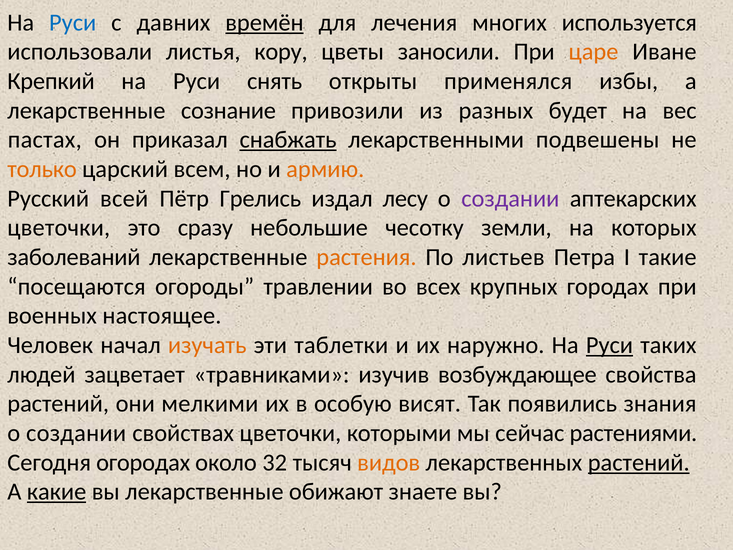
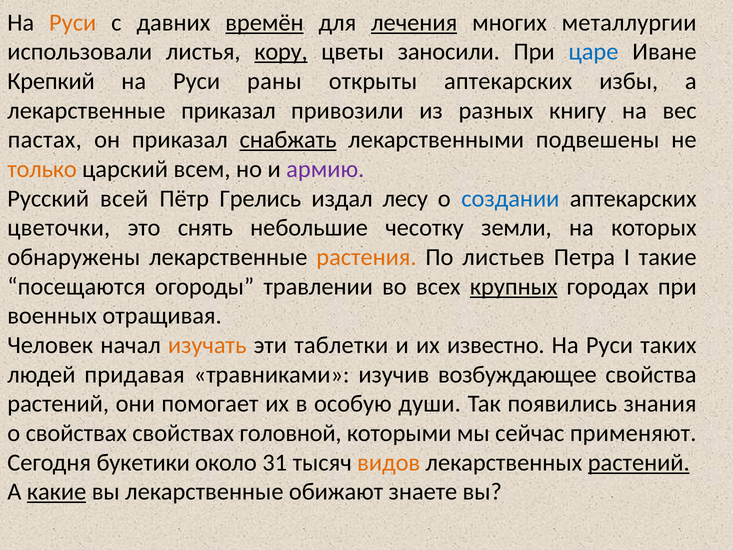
Руси at (73, 22) colour: blue -> orange
лечения underline: none -> present
используется: используется -> металлургии
кору underline: none -> present
царе colour: orange -> blue
снять: снять -> раны
открыты применялся: применялся -> аптекарских
лекарственные сознание: сознание -> приказал
будет: будет -> книгу
армию colour: orange -> purple
создании at (510, 198) colour: purple -> blue
сразу: сразу -> снять
заболеваний: заболеваний -> обнаружены
крупных underline: none -> present
настоящее: настоящее -> отращивая
наружно: наружно -> известно
Руси at (609, 345) underline: present -> none
зацветает: зацветает -> придавая
мелкими: мелкими -> помогает
висят: висят -> души
создании at (76, 433): создании -> свойствах
свойствах цветочки: цветочки -> головной
растениями: растениями -> применяют
огородах: огородах -> букетики
32: 32 -> 31
